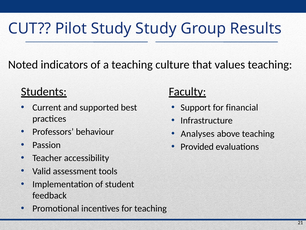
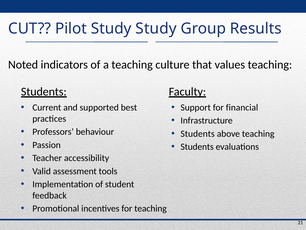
Analyses at (198, 133): Analyses -> Students
Provided at (197, 146): Provided -> Students
